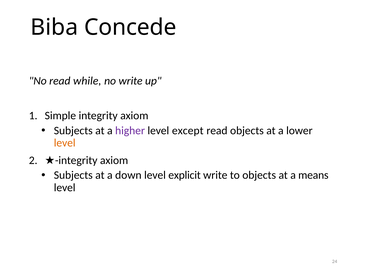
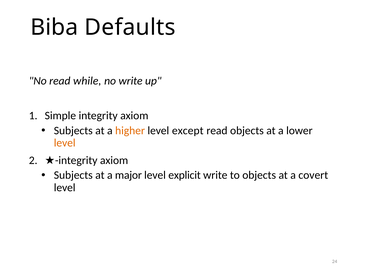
Concede: Concede -> Defaults
higher colour: purple -> orange
down: down -> major
means: means -> covert
